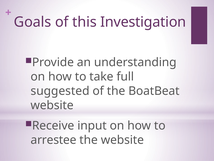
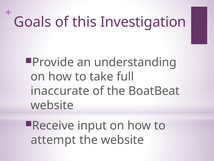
suggested: suggested -> inaccurate
arrestee: arrestee -> attempt
